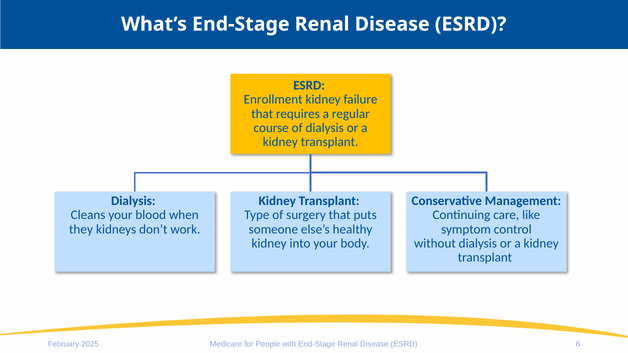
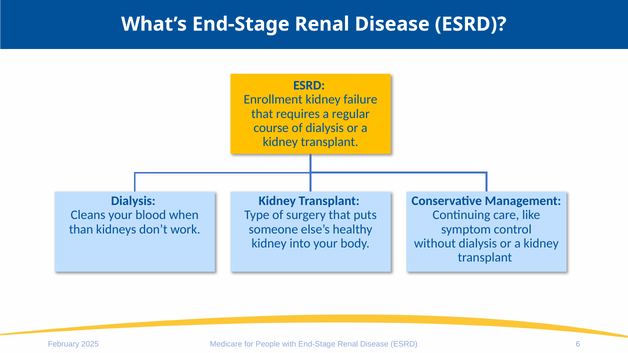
they: they -> than
